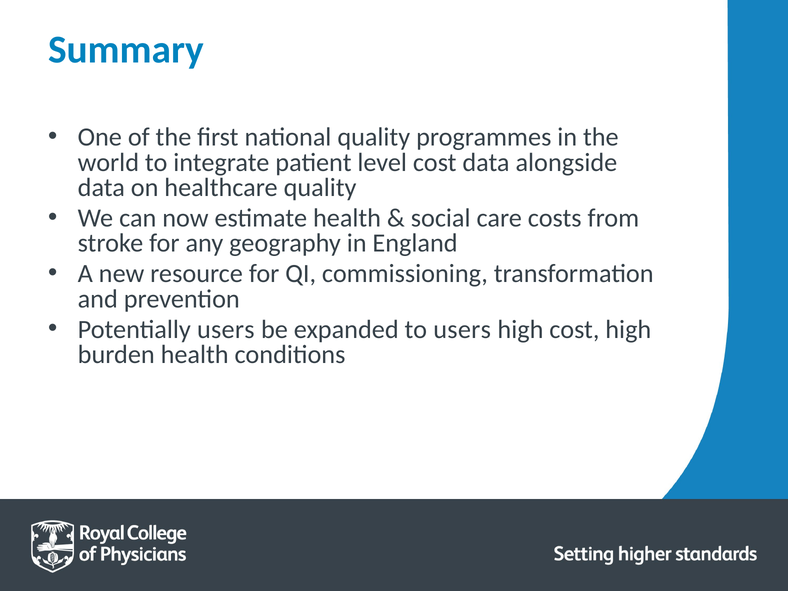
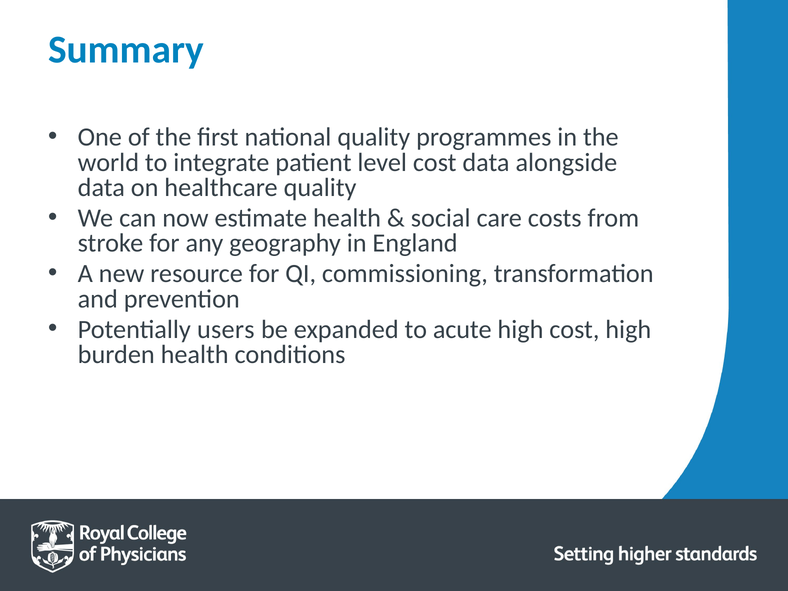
to users: users -> acute
